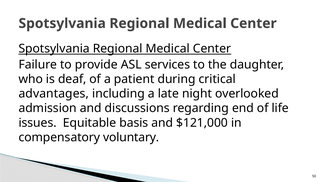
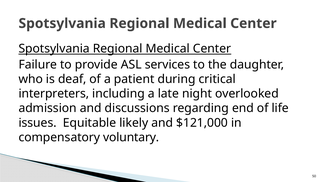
advantages: advantages -> interpreters
basis: basis -> likely
